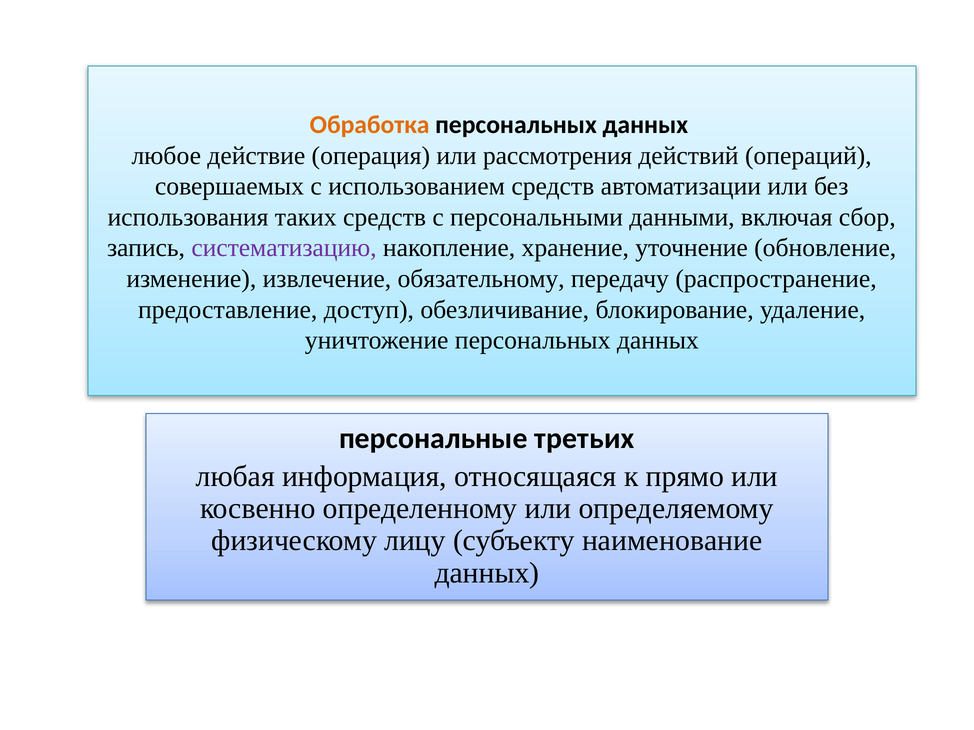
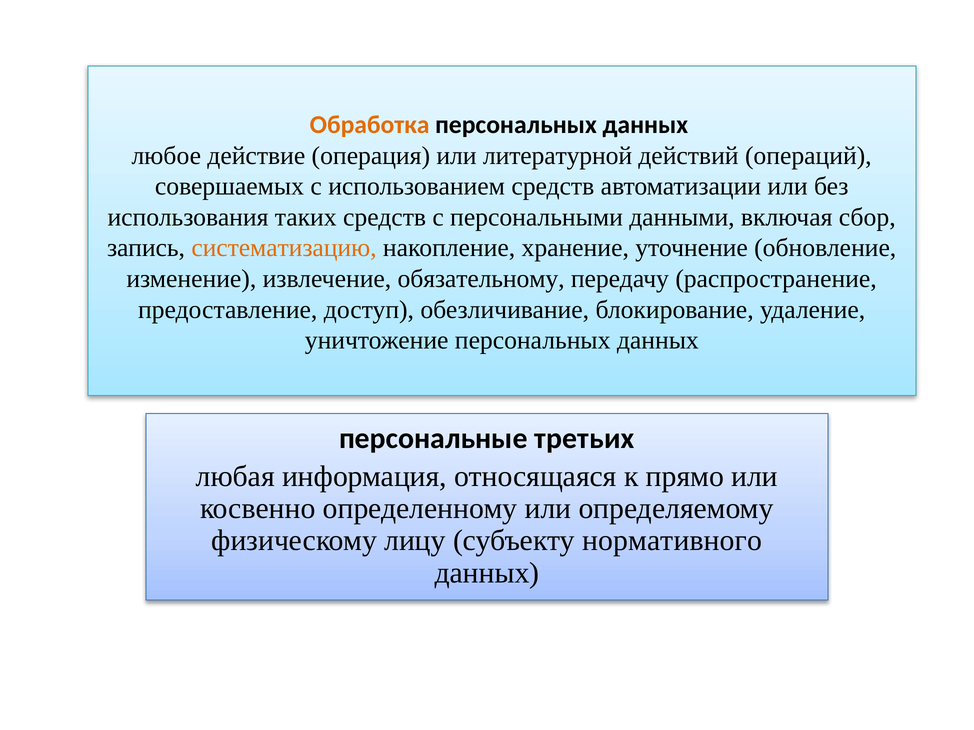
рассмотрения: рассмотрения -> литературной
систематизацию colour: purple -> orange
наименование: наименование -> нормативного
